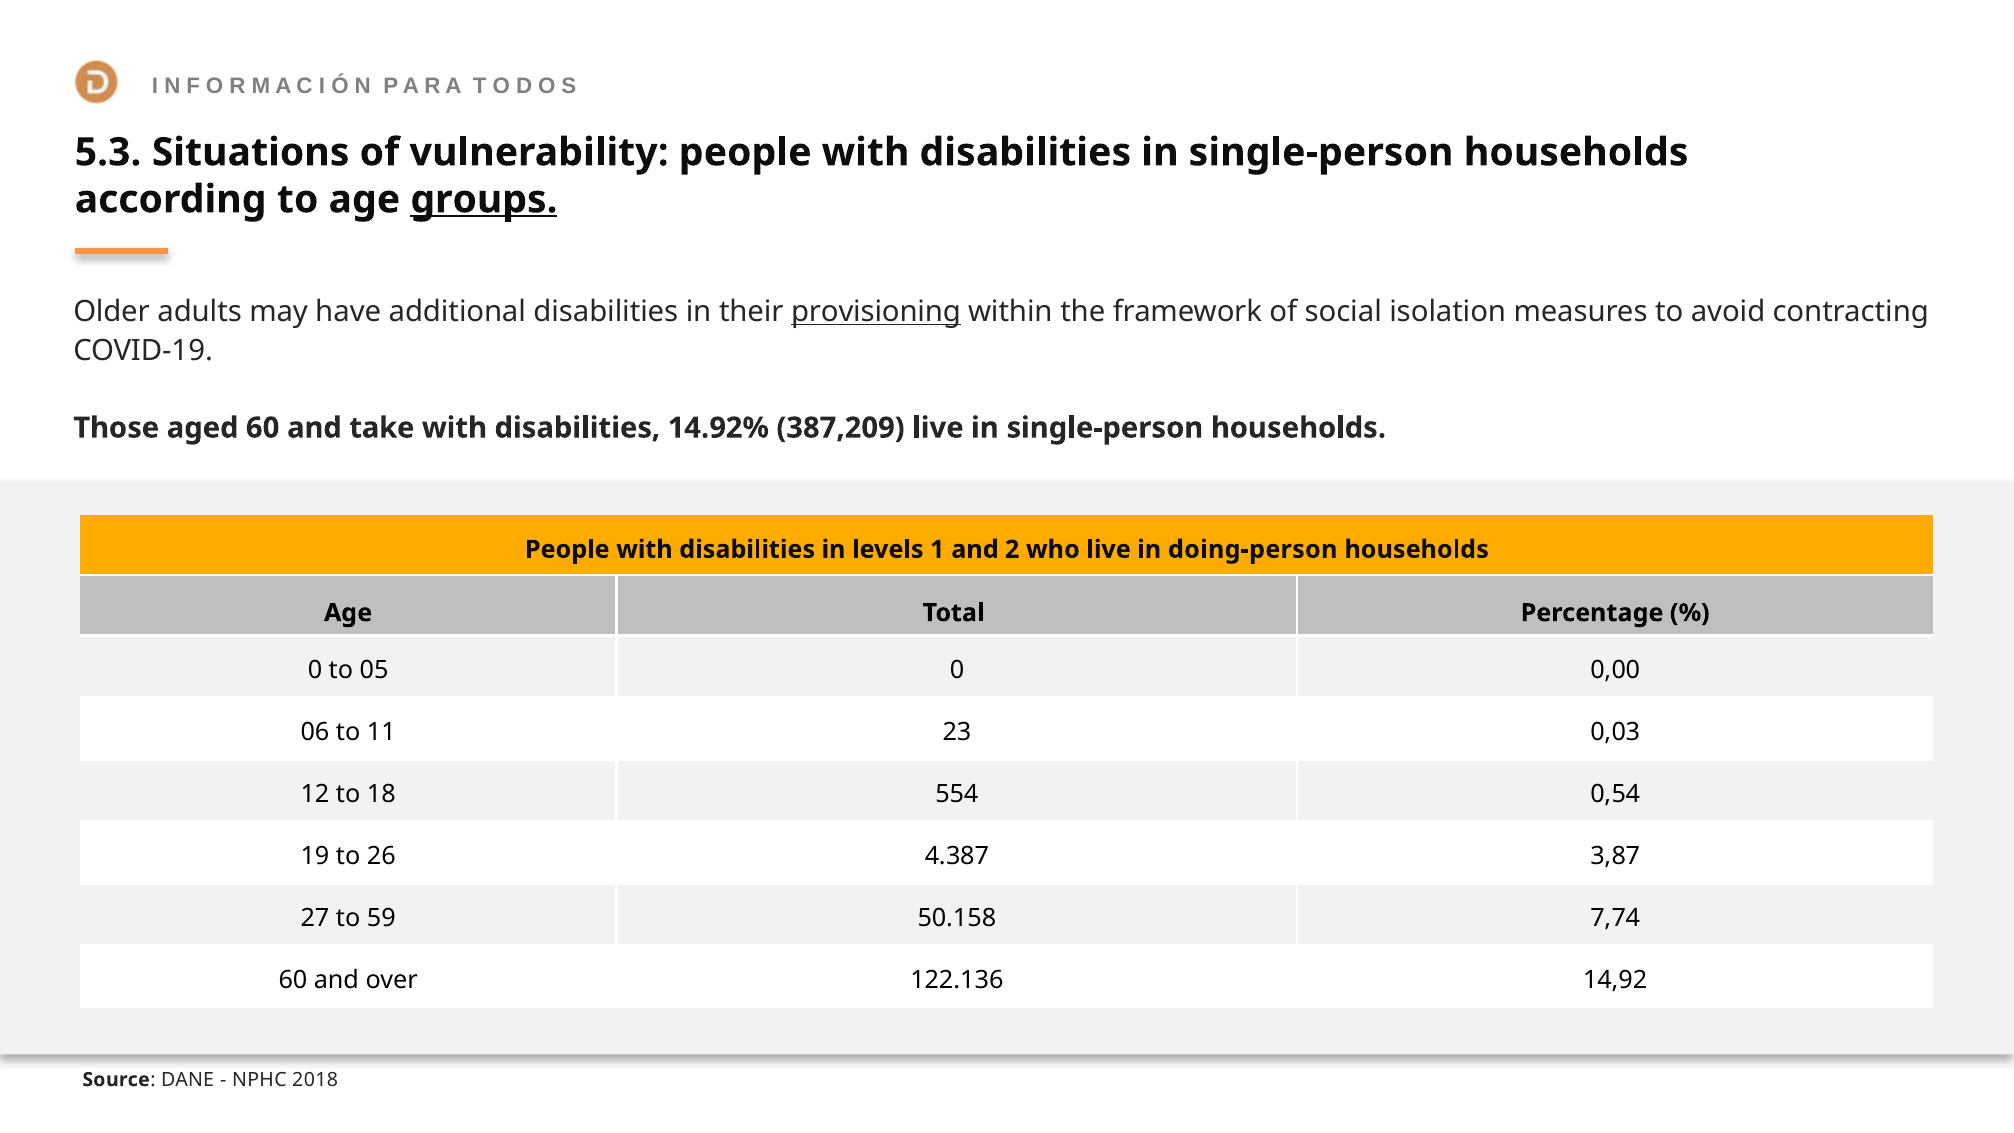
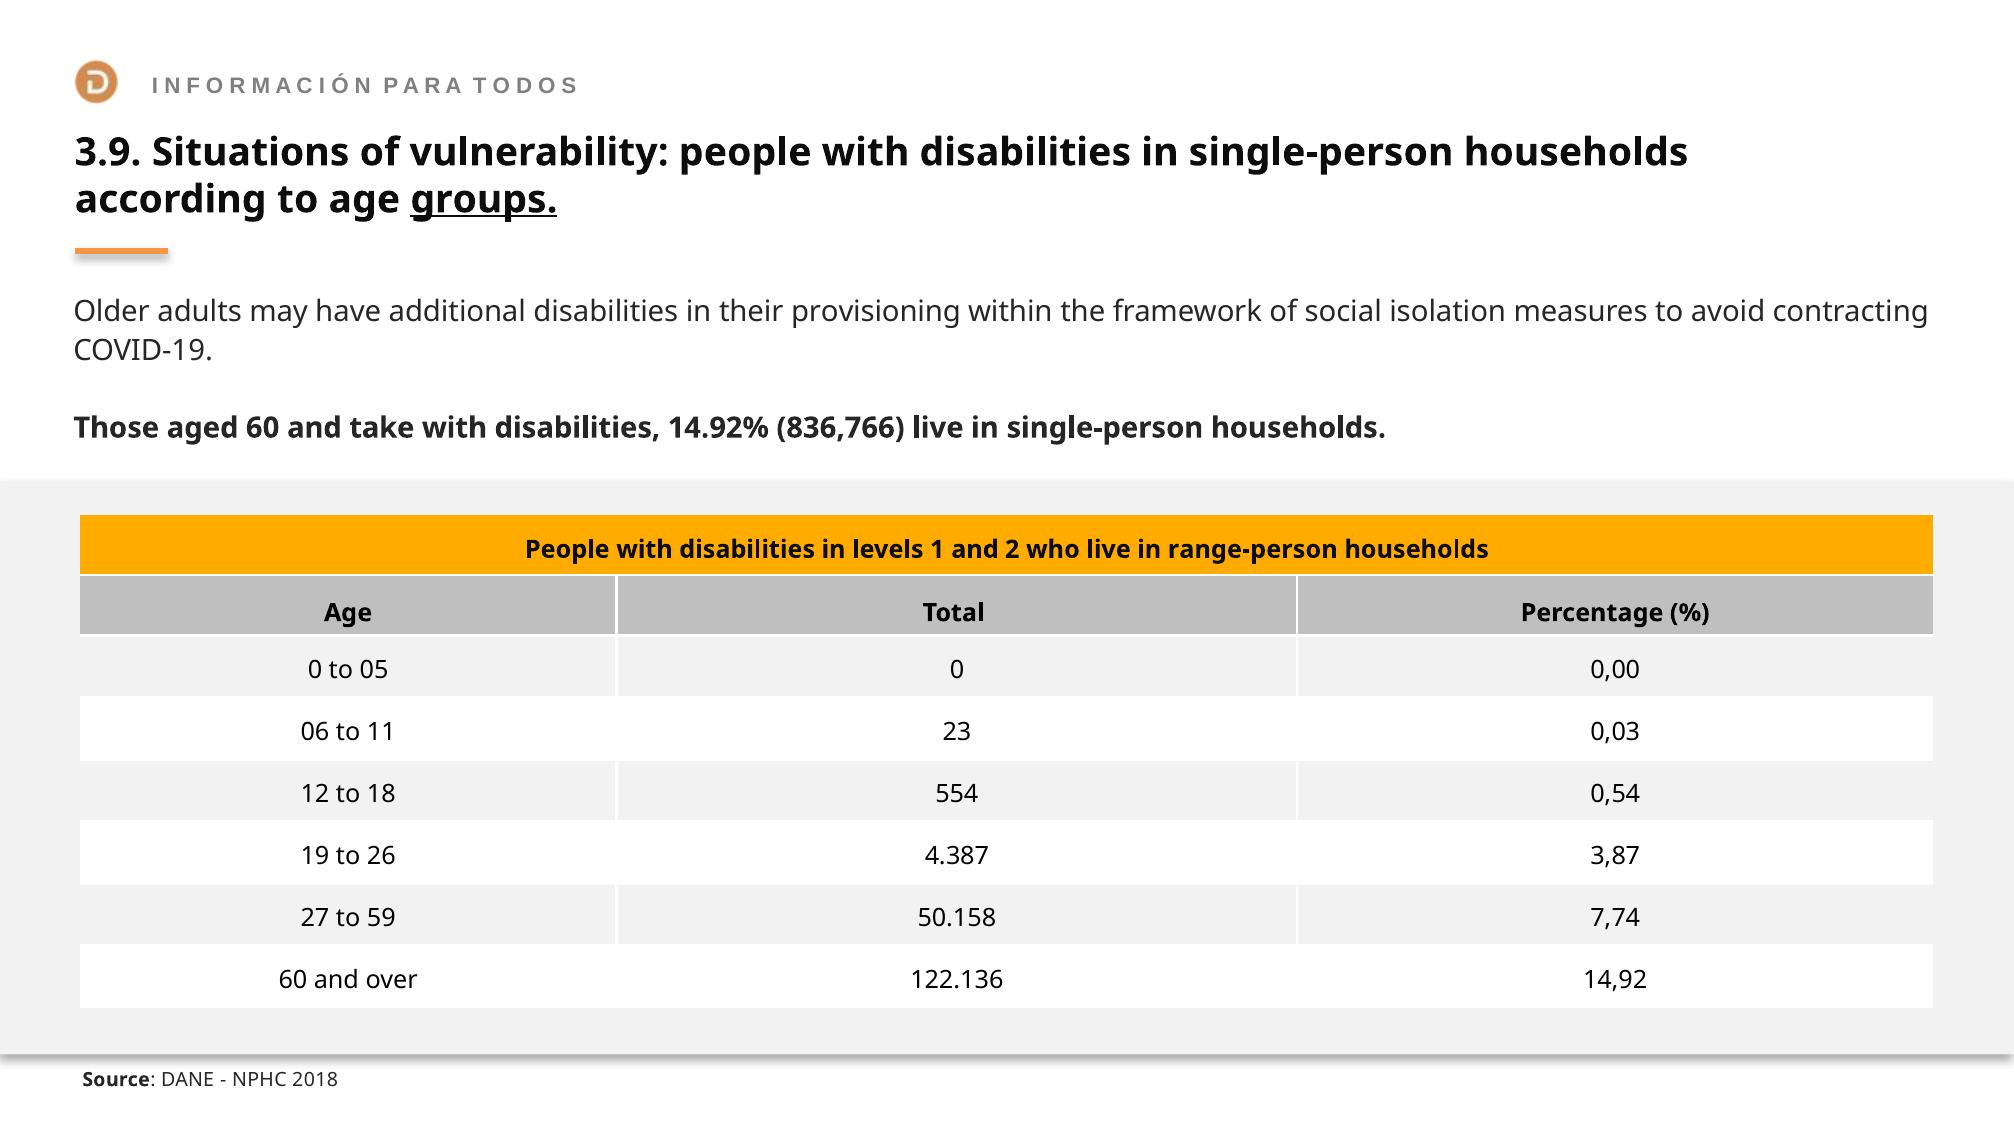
5.3: 5.3 -> 3.9
provisioning underline: present -> none
387,209: 387,209 -> 836,766
doing-person: doing-person -> range-person
